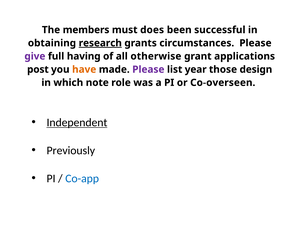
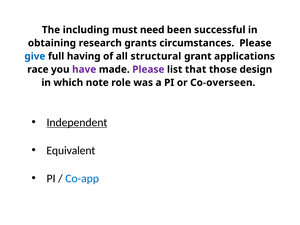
members: members -> including
does: does -> need
research underline: present -> none
give colour: purple -> blue
otherwise: otherwise -> structural
post: post -> race
have colour: orange -> purple
year: year -> that
Previously: Previously -> Equivalent
